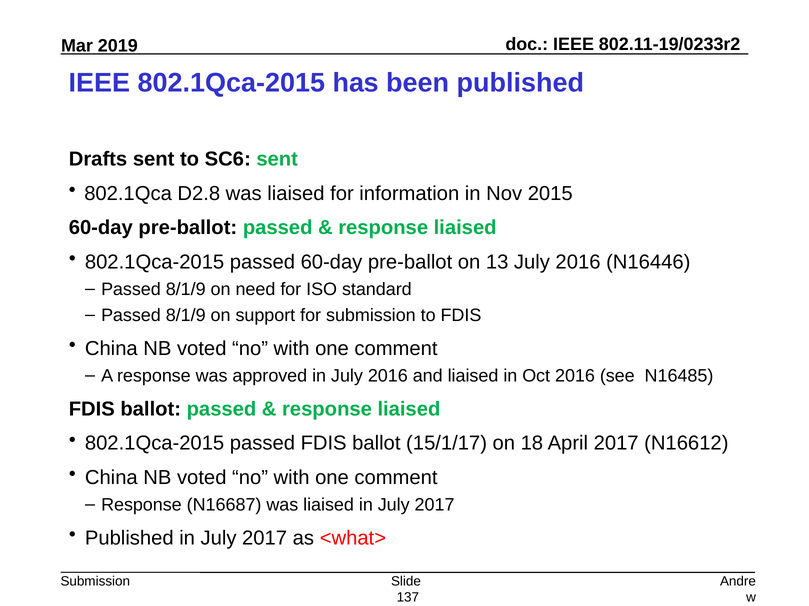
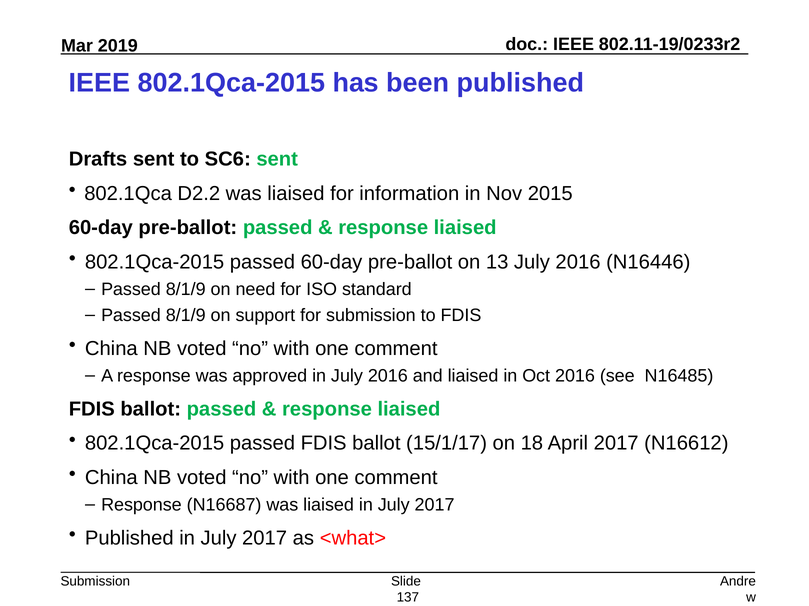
D2.8: D2.8 -> D2.2
